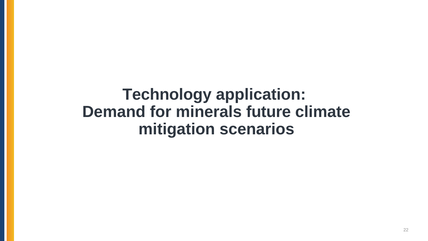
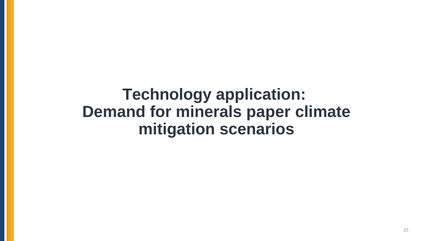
future: future -> paper
